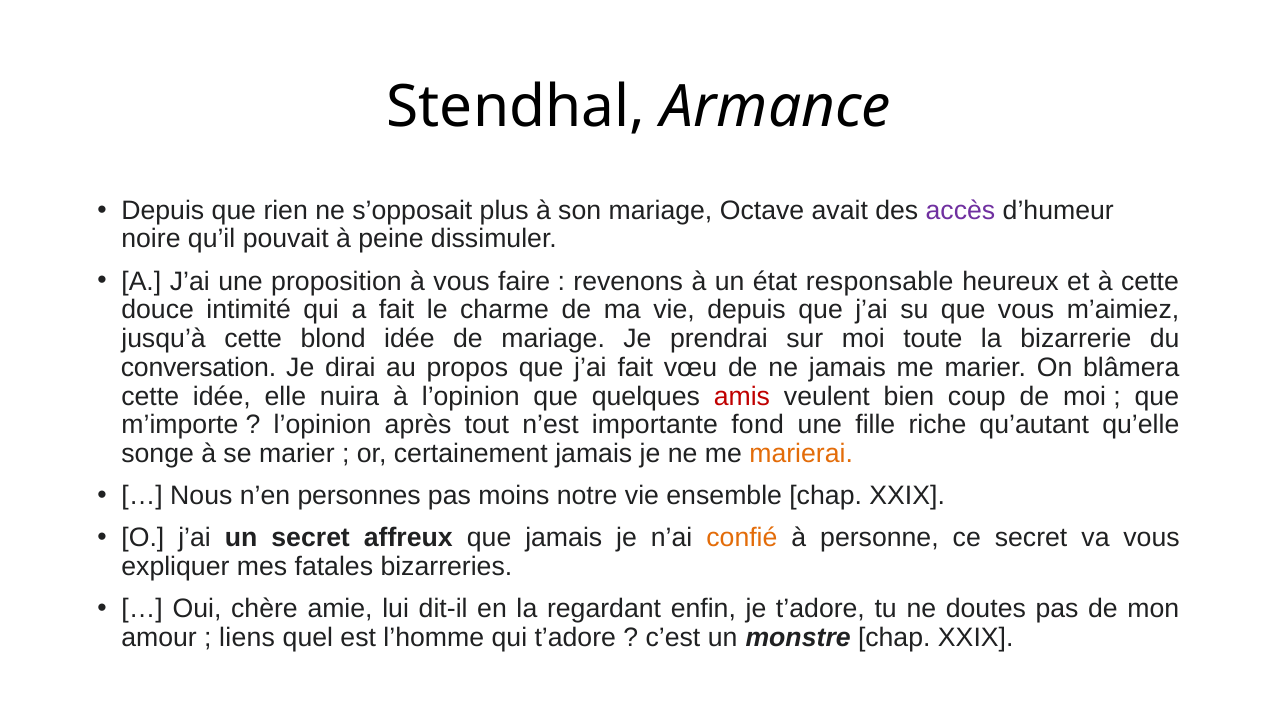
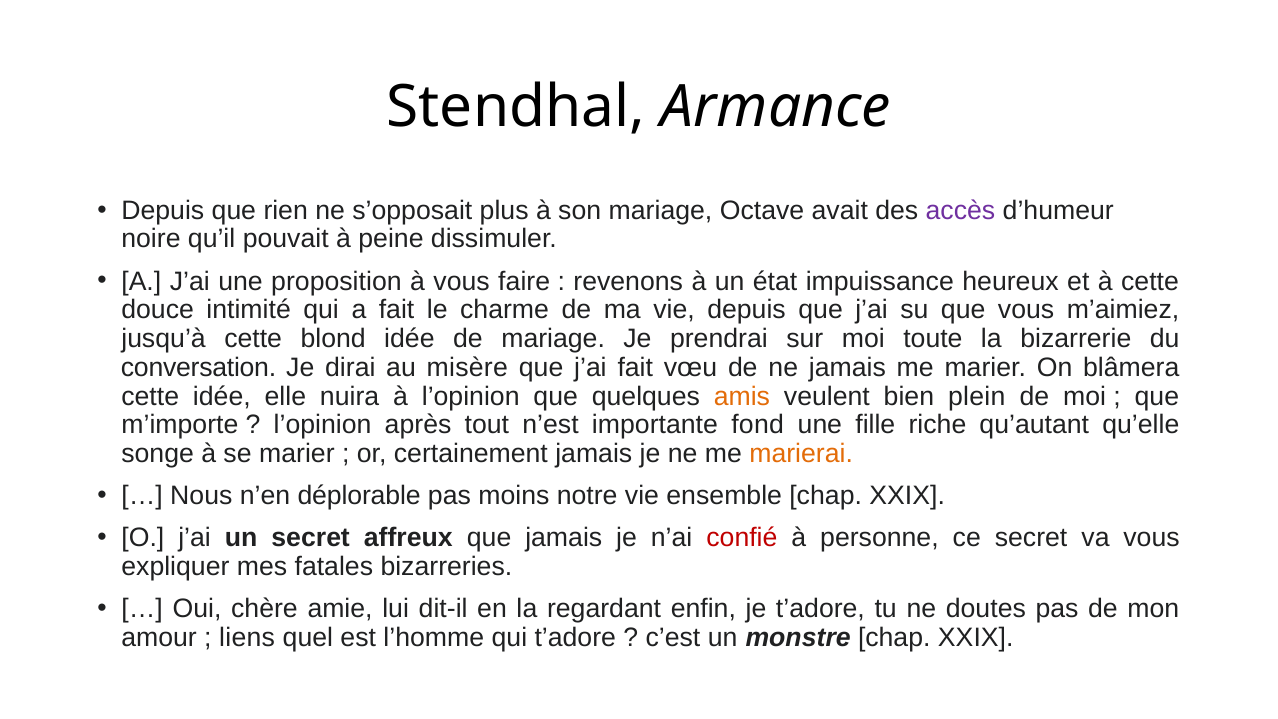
responsable: responsable -> impuissance
propos: propos -> misère
amis colour: red -> orange
coup: coup -> plein
personnes: personnes -> déplorable
confié colour: orange -> red
